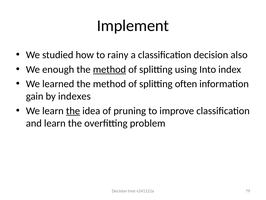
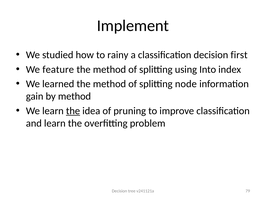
also: also -> first
enough: enough -> feature
method at (109, 69) underline: present -> none
often: often -> node
by indexes: indexes -> method
